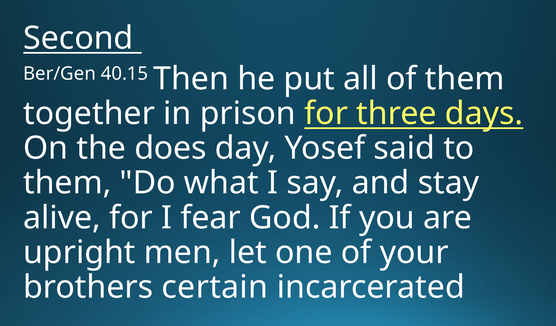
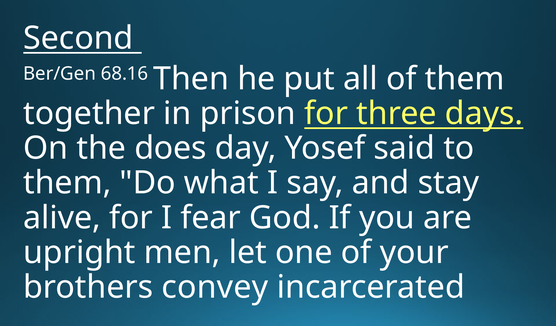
40.15: 40.15 -> 68.16
certain: certain -> convey
